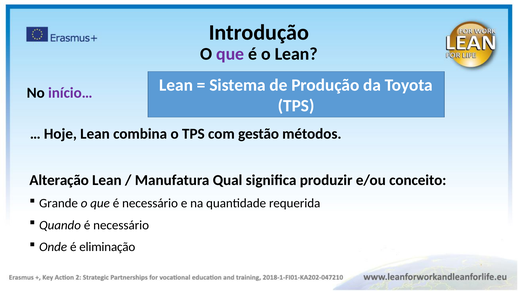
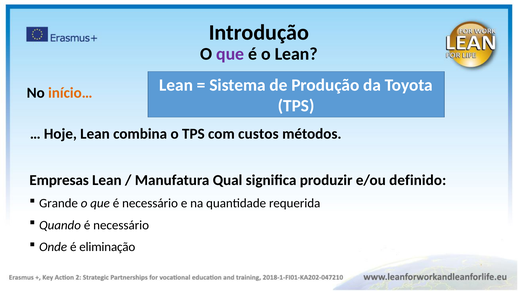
início… colour: purple -> orange
gestão: gestão -> custos
Alteração: Alteração -> Empresas
conceito: conceito -> definido
